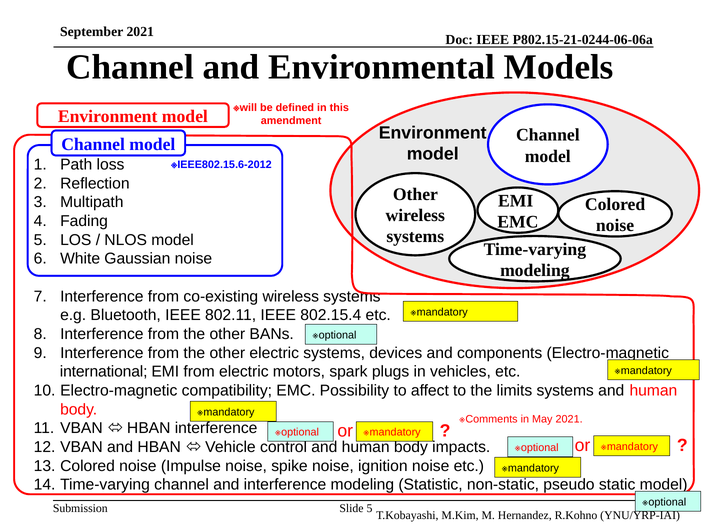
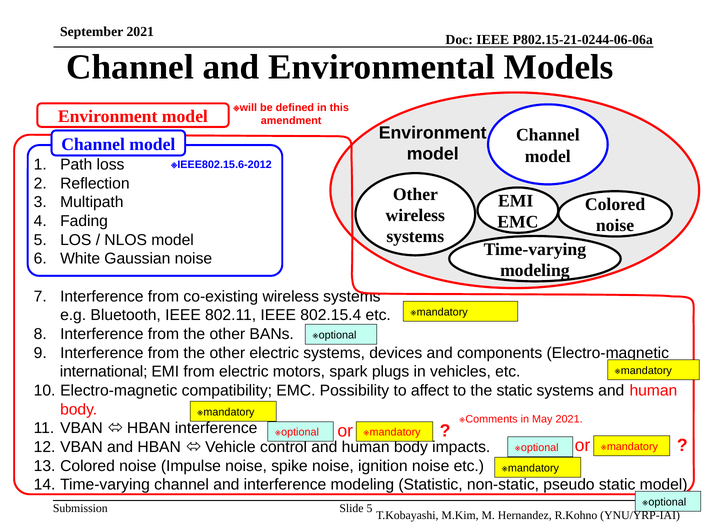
the limits: limits -> static
